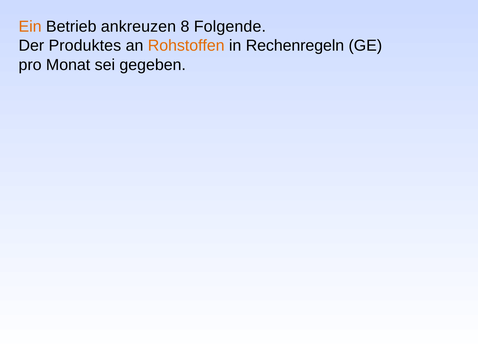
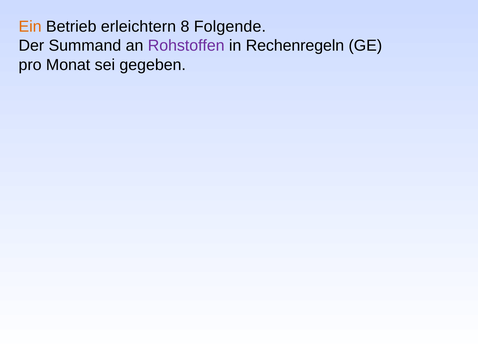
ankreuzen: ankreuzen -> erleichtern
Produktes: Produktes -> Summand
Rohstoffen colour: orange -> purple
